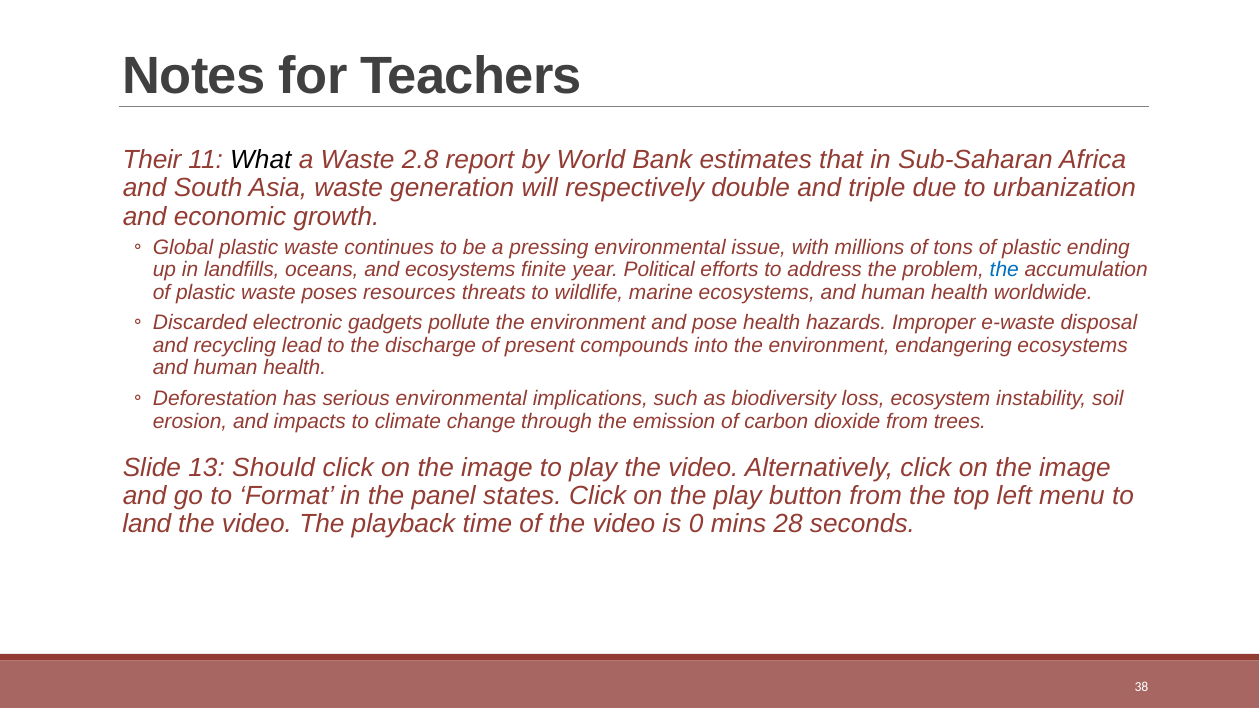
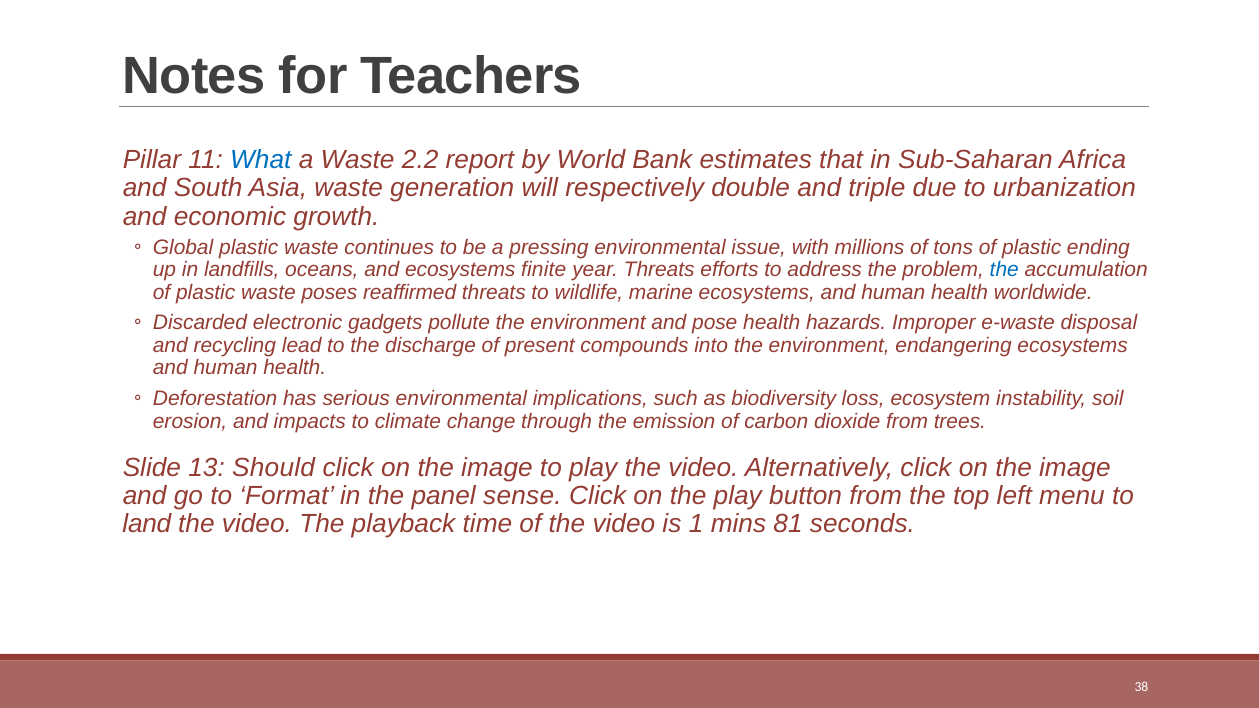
Their: Their -> Pillar
What colour: black -> blue
2.8: 2.8 -> 2.2
year Political: Political -> Threats
resources: resources -> reaffirmed
states: states -> sense
0: 0 -> 1
28: 28 -> 81
